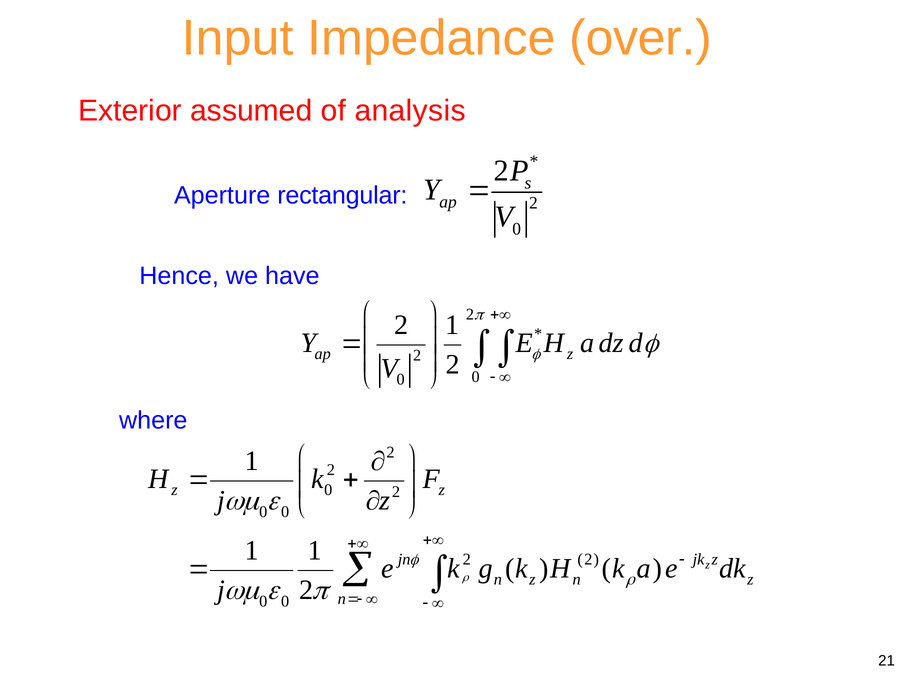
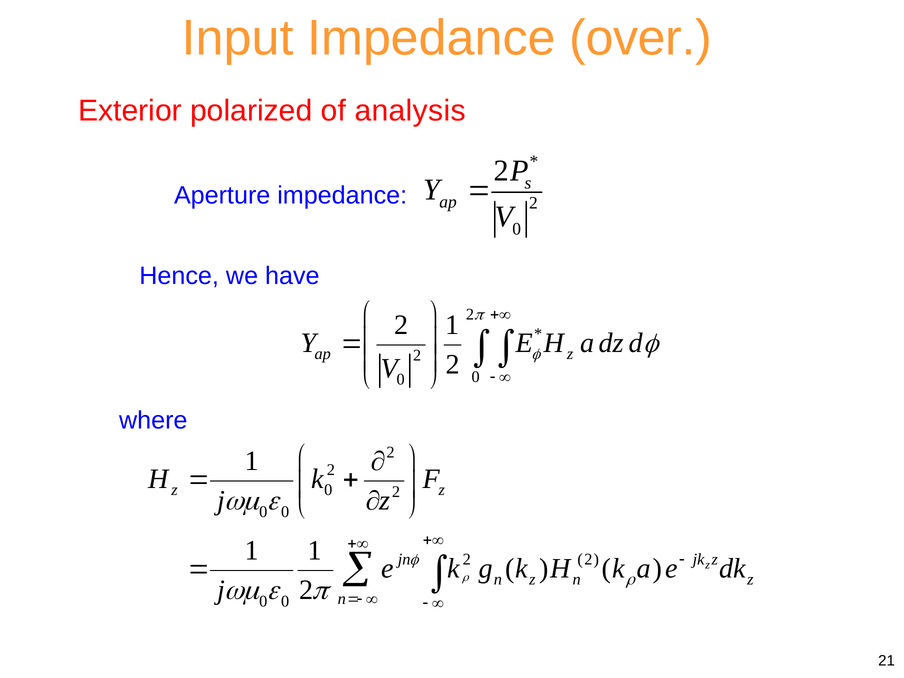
assumed: assumed -> polarized
Aperture rectangular: rectangular -> impedance
